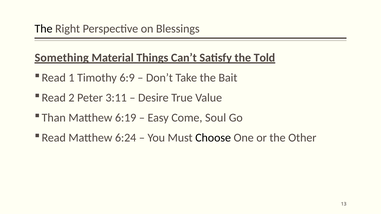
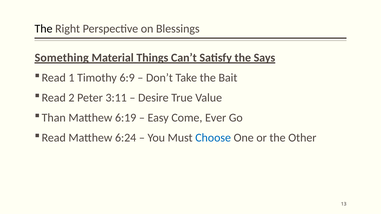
Told: Told -> Says
Soul: Soul -> Ever
Choose colour: black -> blue
